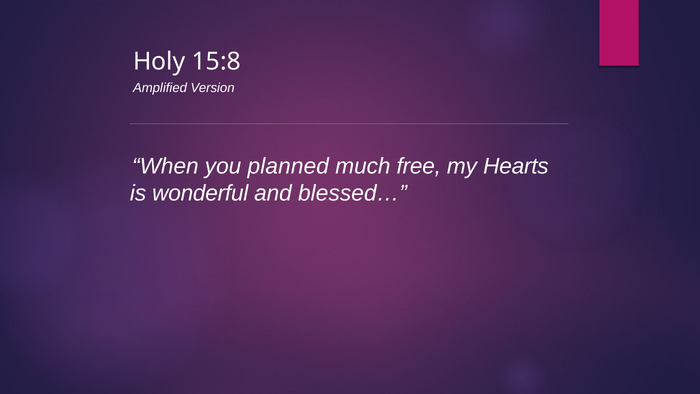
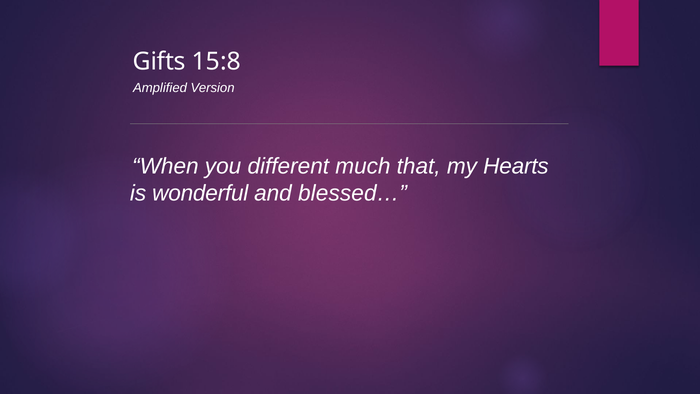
Holy: Holy -> Gifts
planned: planned -> different
free: free -> that
